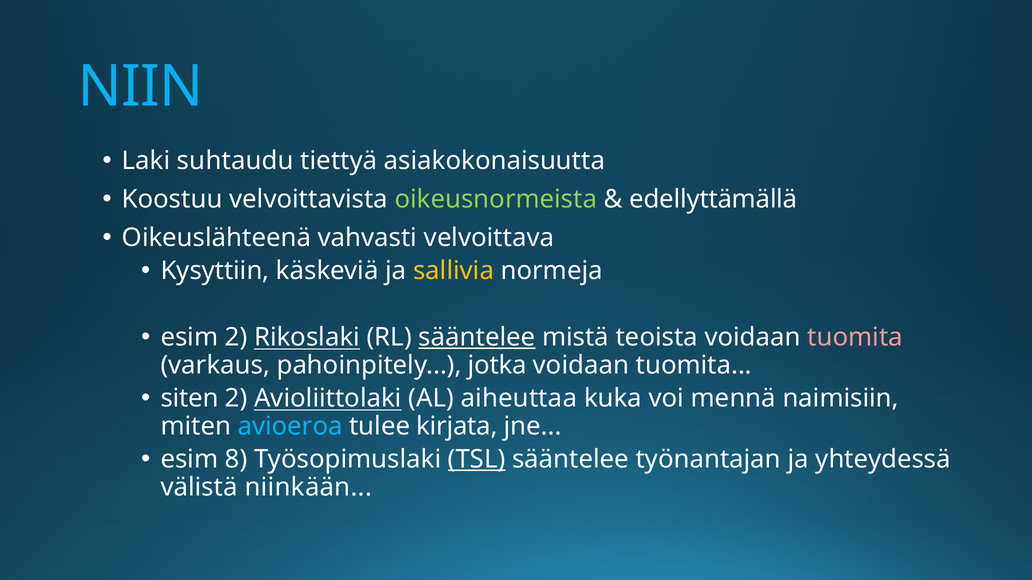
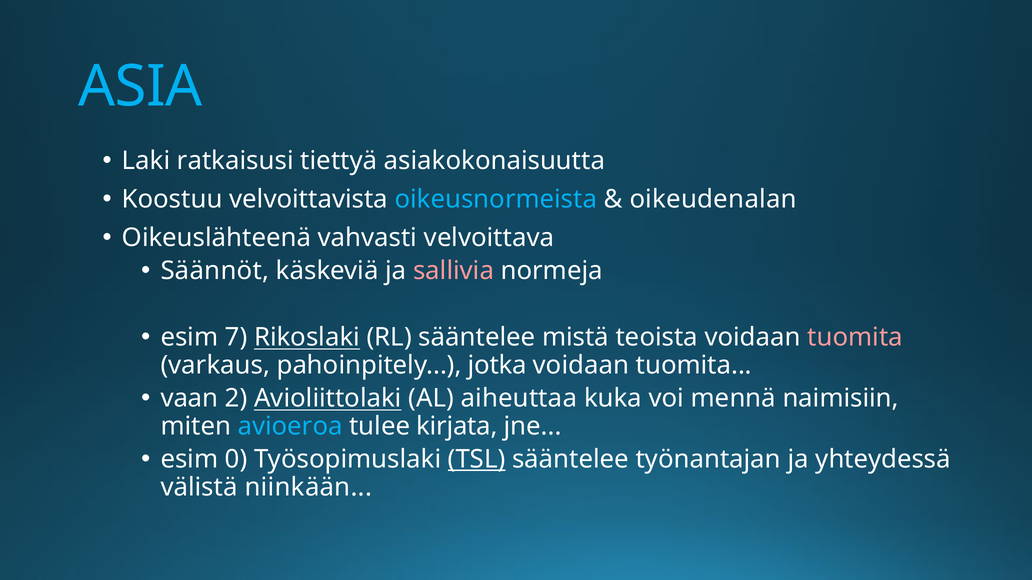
NIIN: NIIN -> ASIA
suhtaudu: suhtaudu -> ratkaisusi
oikeusnormeista colour: light green -> light blue
edellyttämällä: edellyttämällä -> oikeudenalan
Kysyttiin: Kysyttiin -> Säännöt
sallivia colour: yellow -> pink
esim 2: 2 -> 7
sääntelee at (477, 338) underline: present -> none
siten: siten -> vaan
8: 8 -> 0
